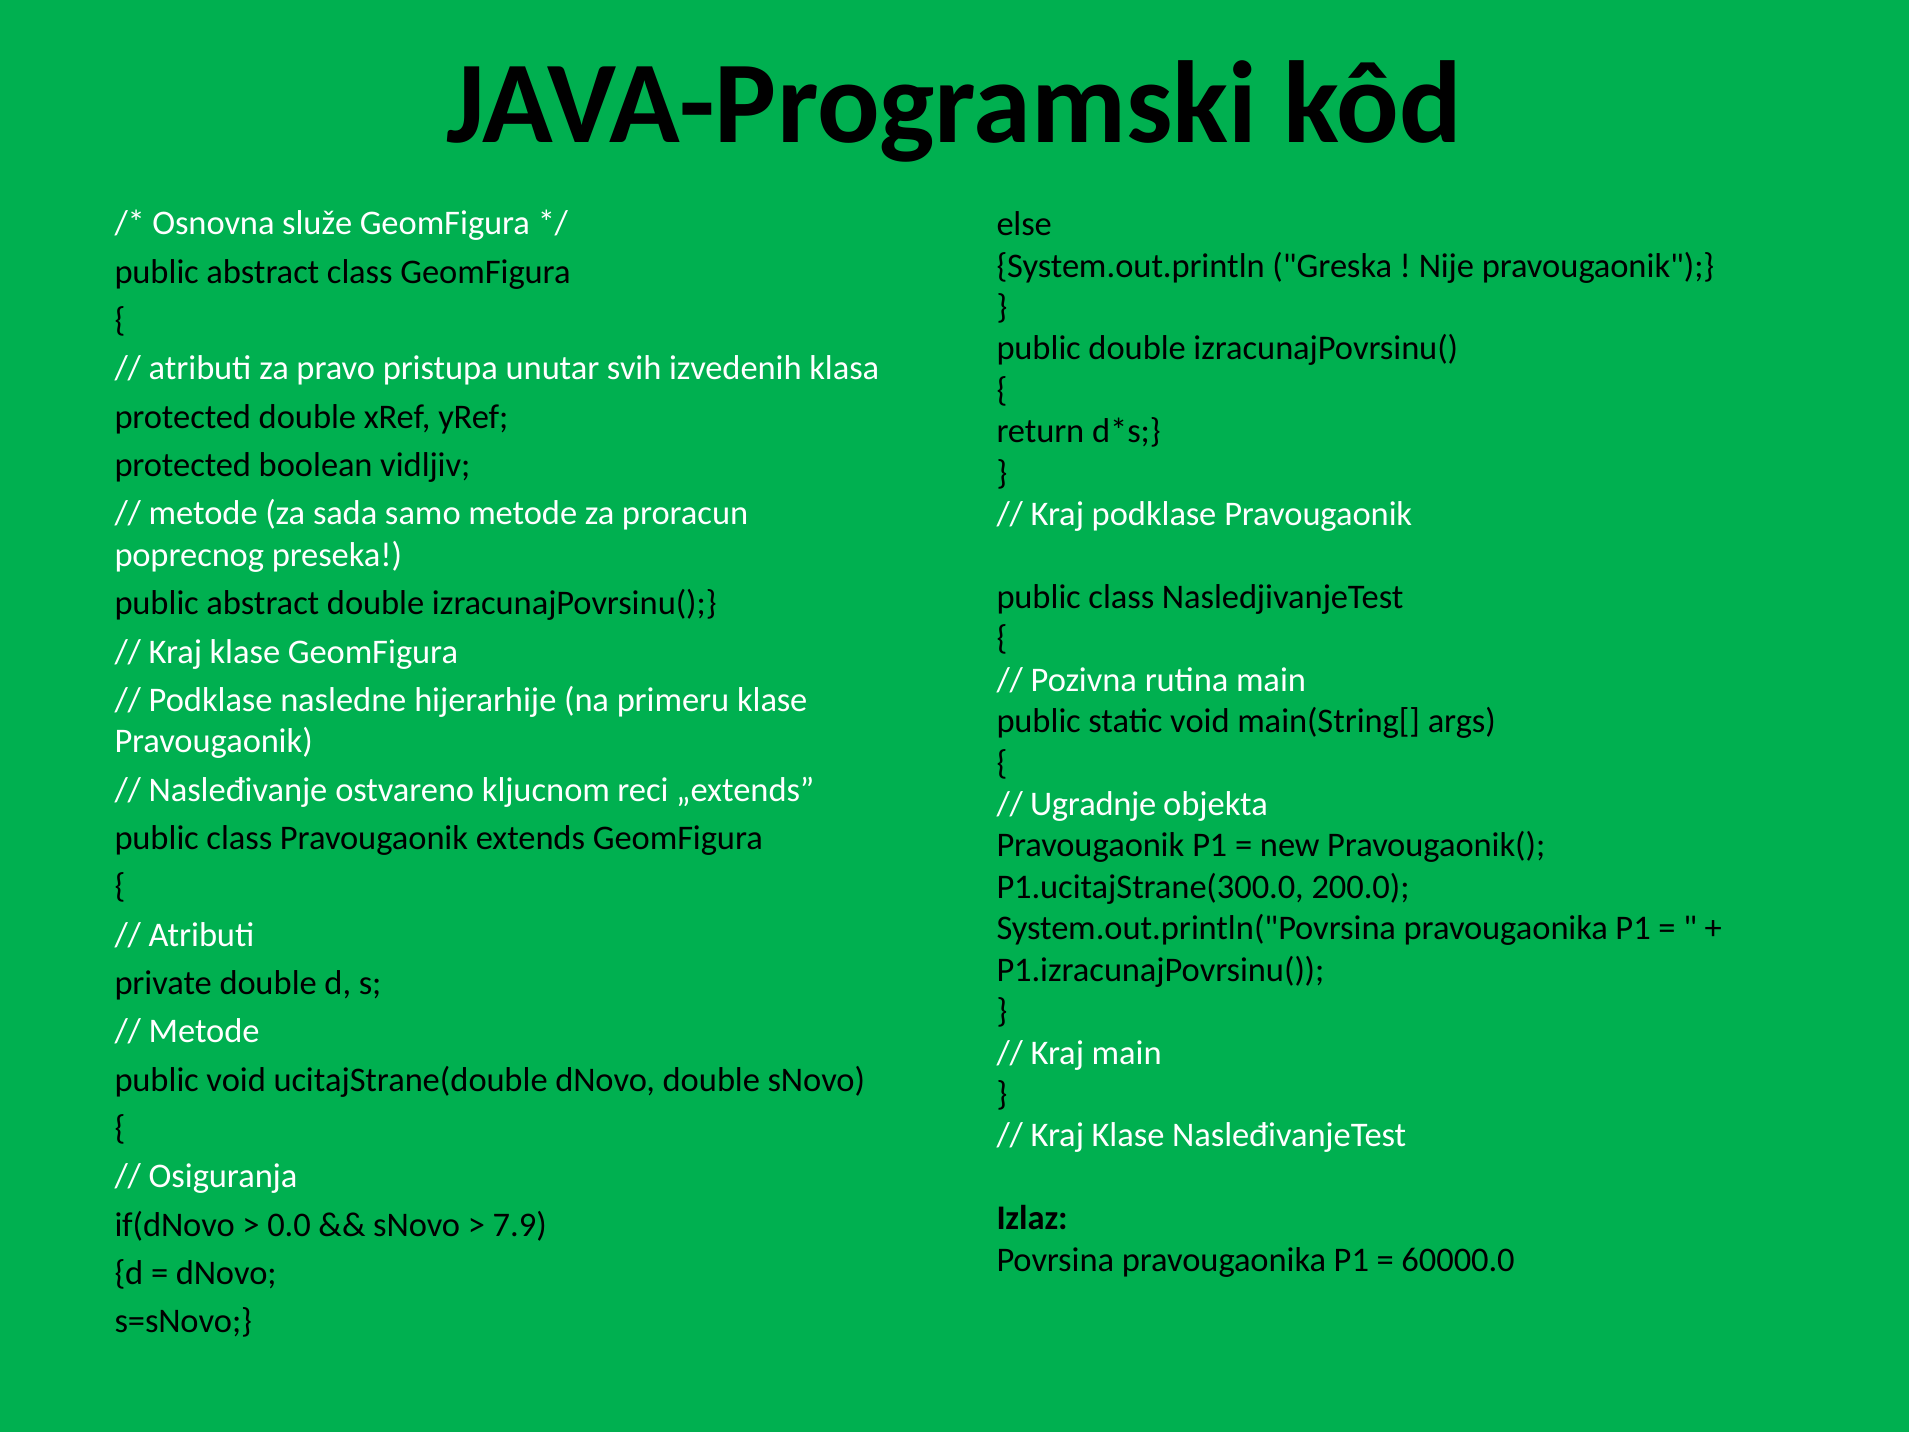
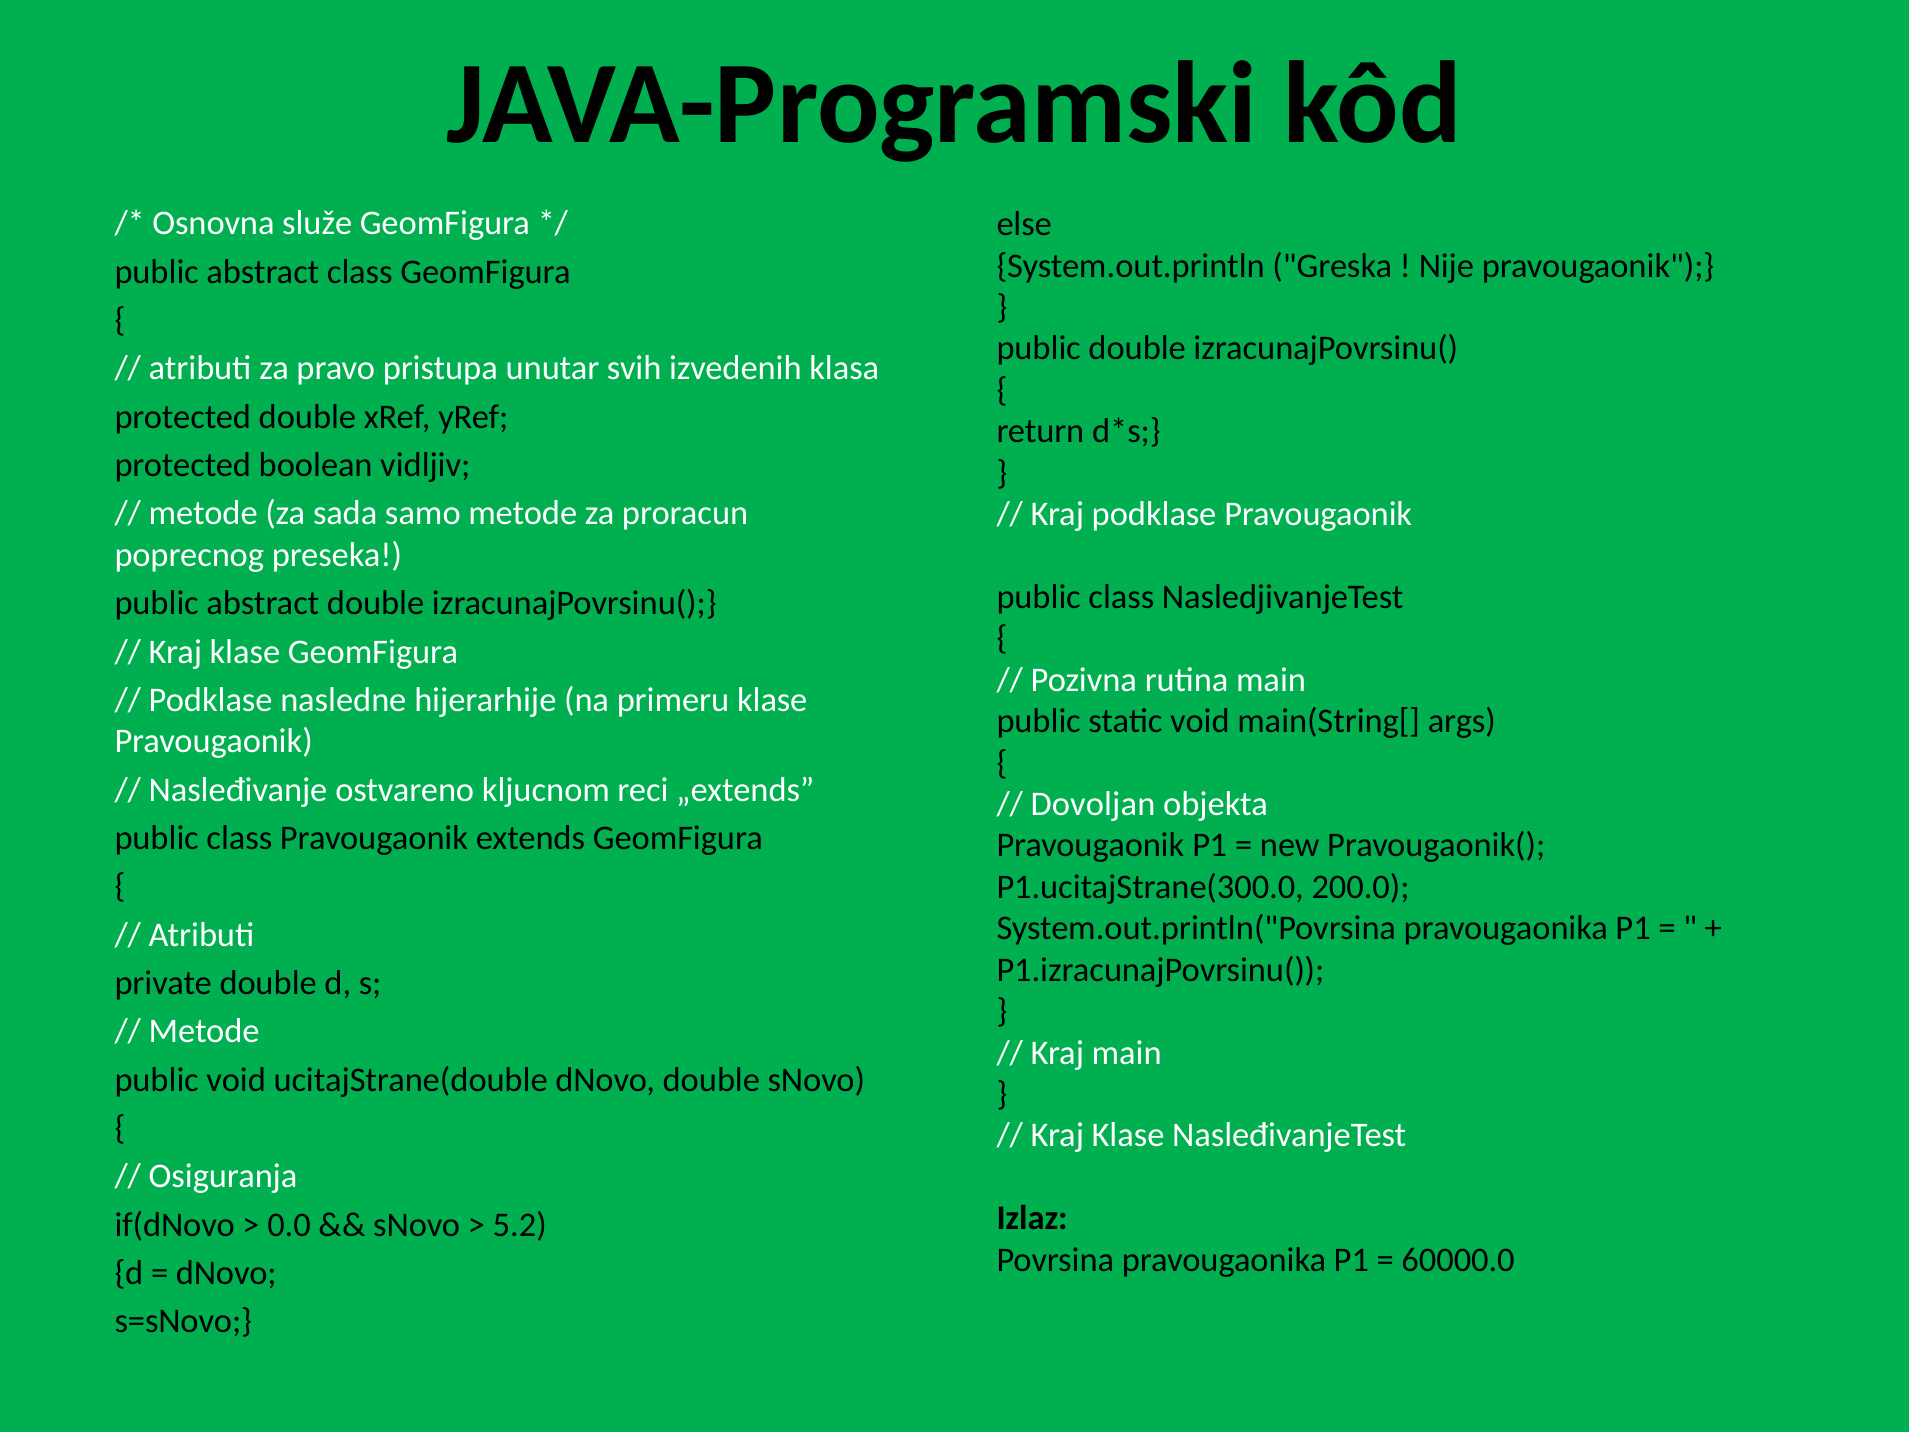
Ugradnje: Ugradnje -> Dovoljan
7.9: 7.9 -> 5.2
